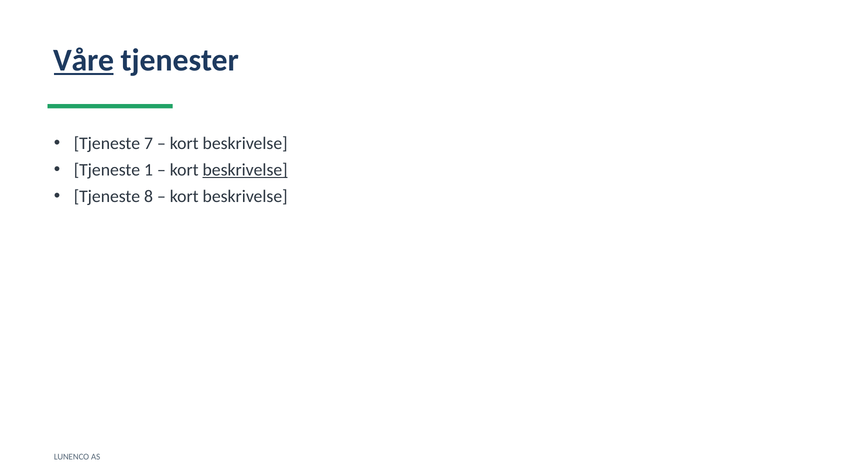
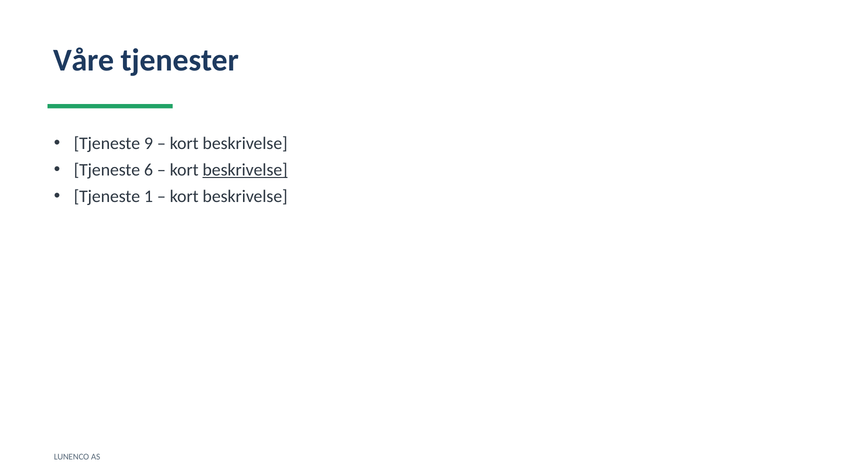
Våre underline: present -> none
7: 7 -> 9
1: 1 -> 6
8: 8 -> 1
